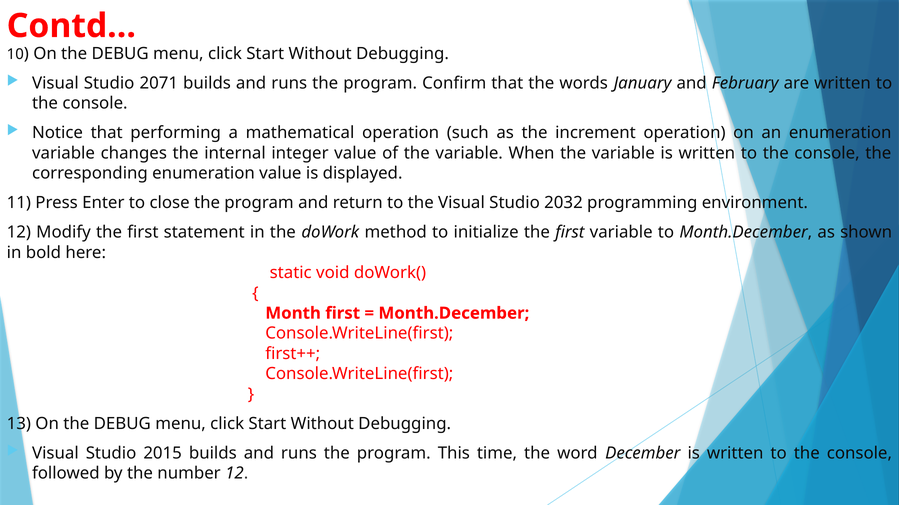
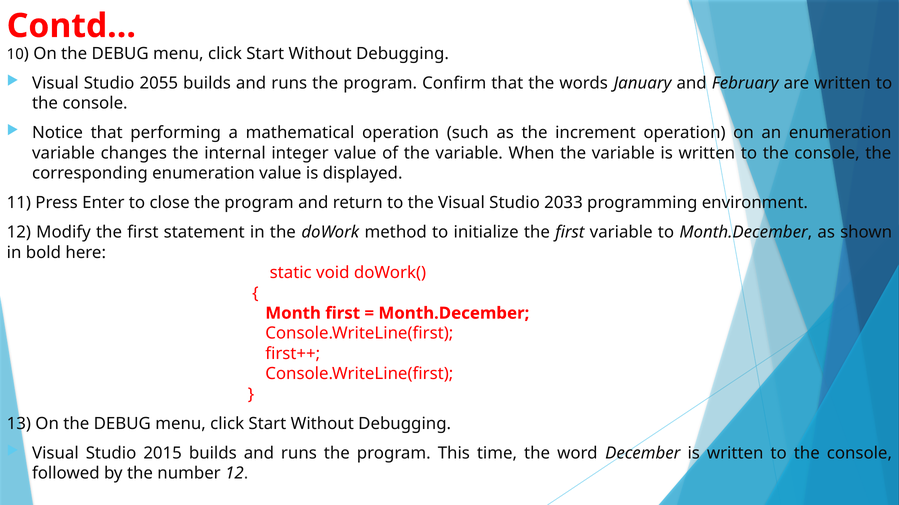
2071: 2071 -> 2055
2032: 2032 -> 2033
